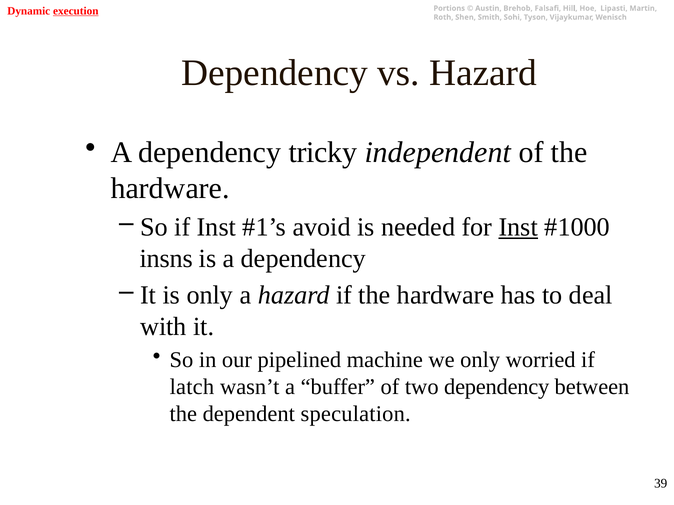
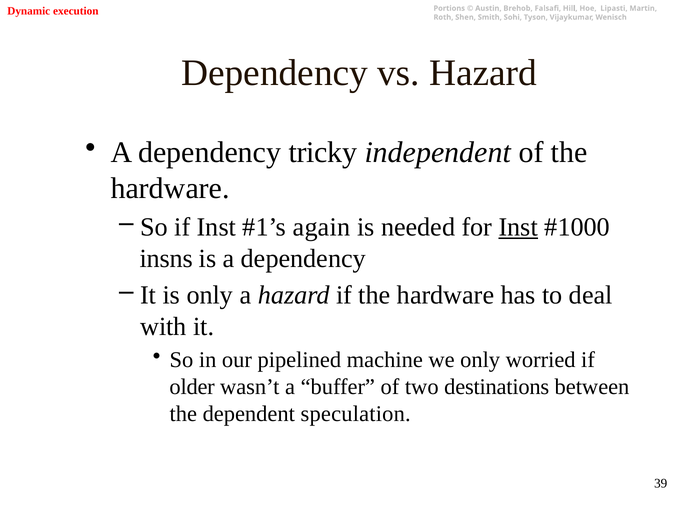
execution underline: present -> none
avoid: avoid -> again
latch: latch -> older
two dependency: dependency -> destinations
